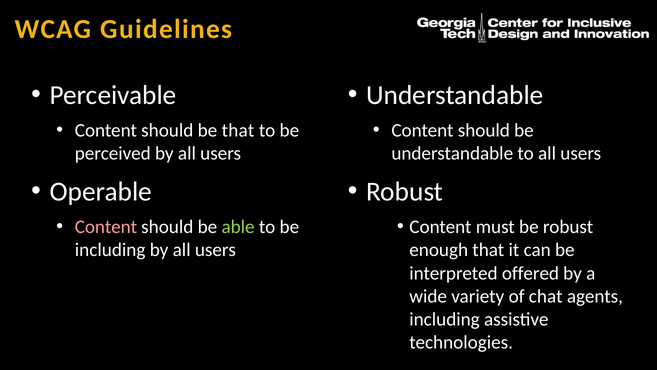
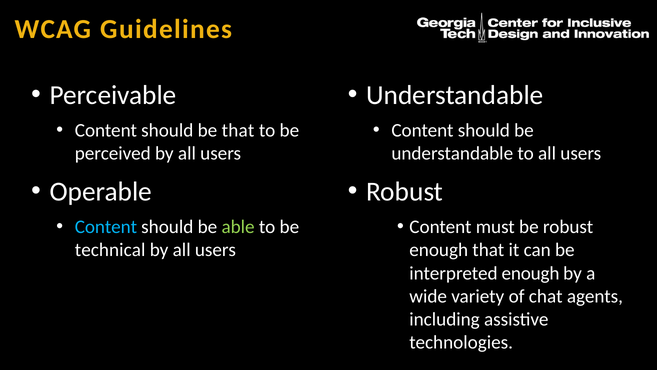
Content at (106, 227) colour: pink -> light blue
including at (110, 250): including -> technical
interpreted offered: offered -> enough
